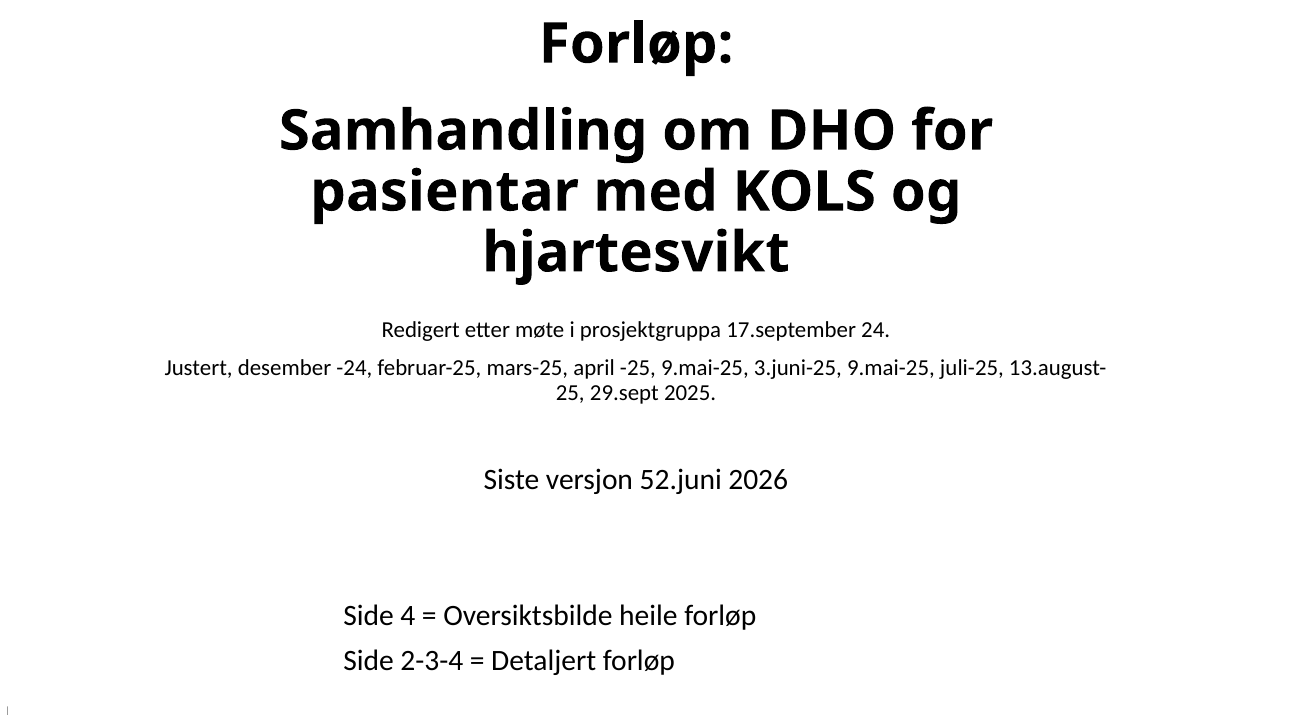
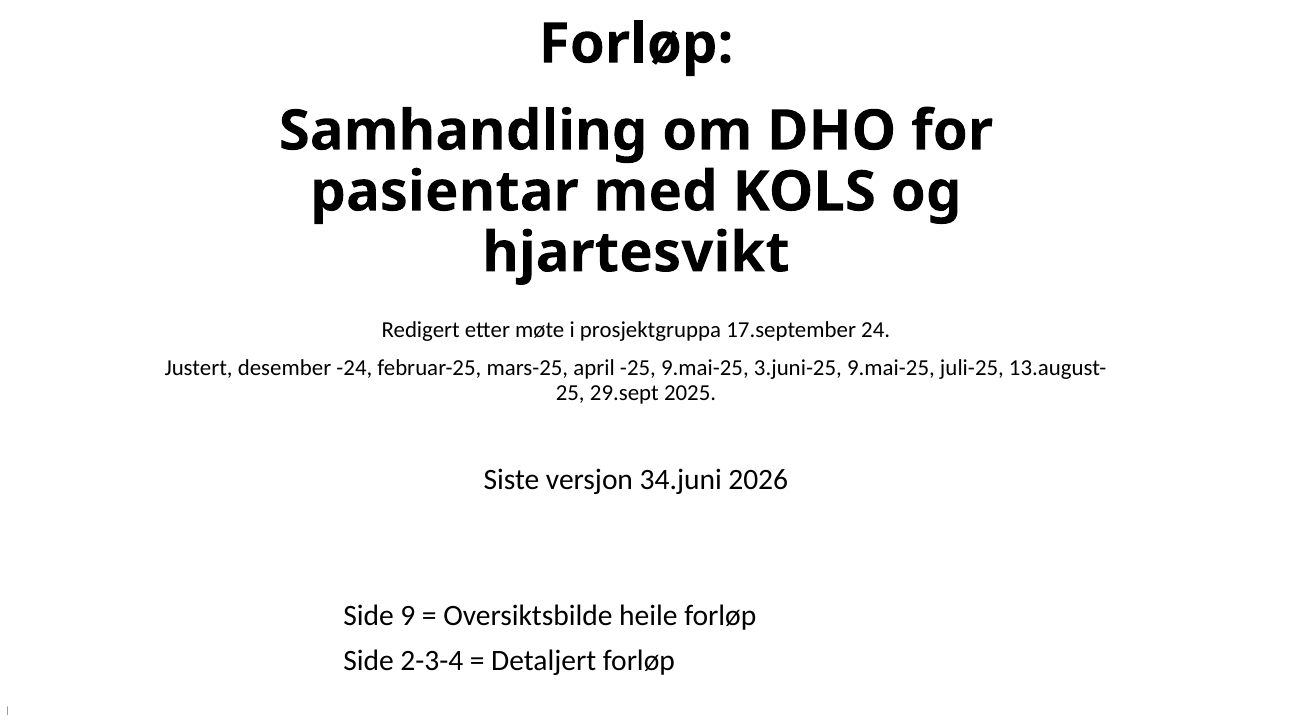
52.juni: 52.juni -> 34.juni
4: 4 -> 9
